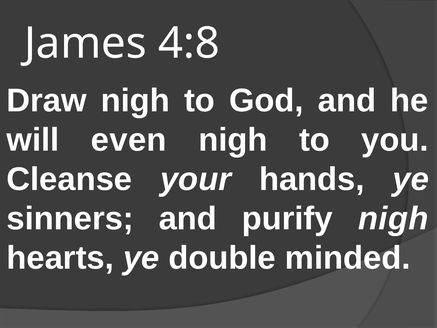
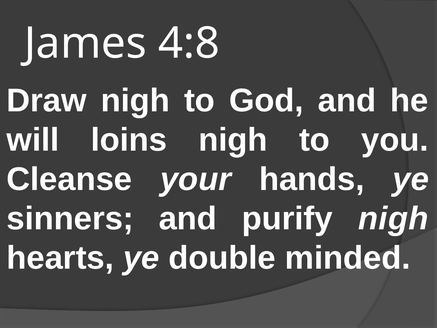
even: even -> loins
